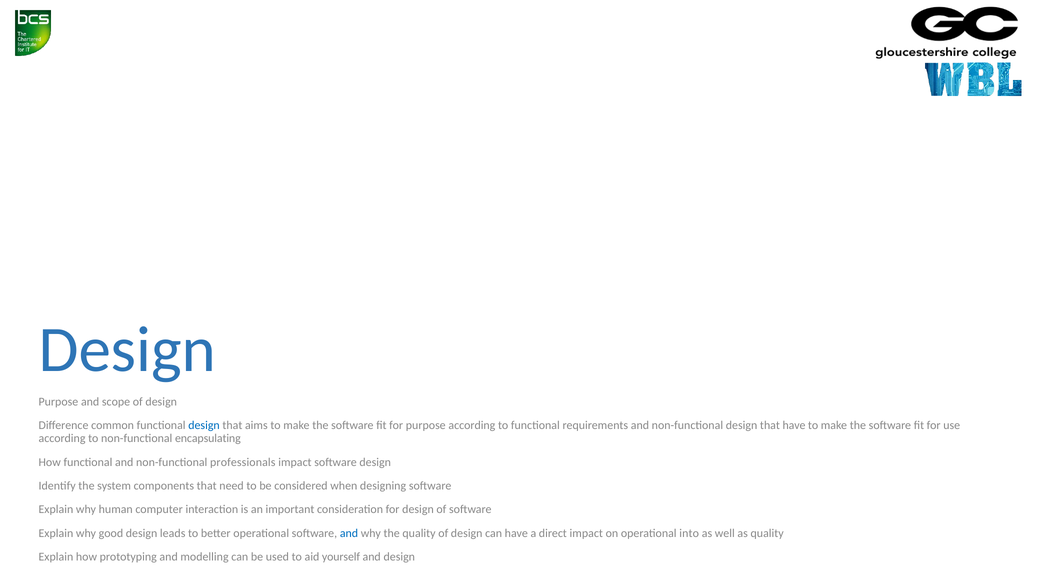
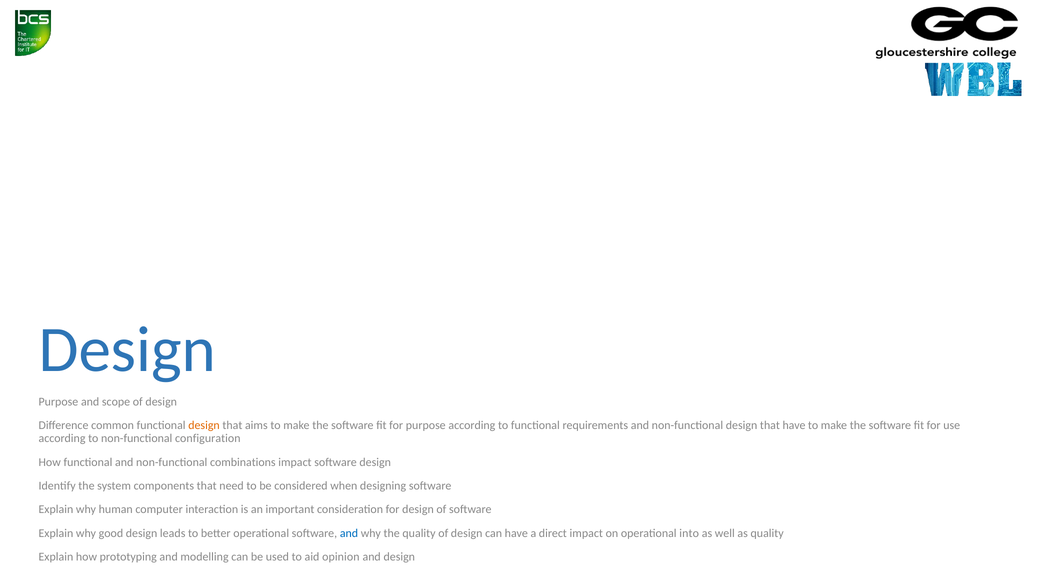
design at (204, 425) colour: blue -> orange
encapsulating: encapsulating -> configuration
professionals: professionals -> combinations
yourself: yourself -> opinion
